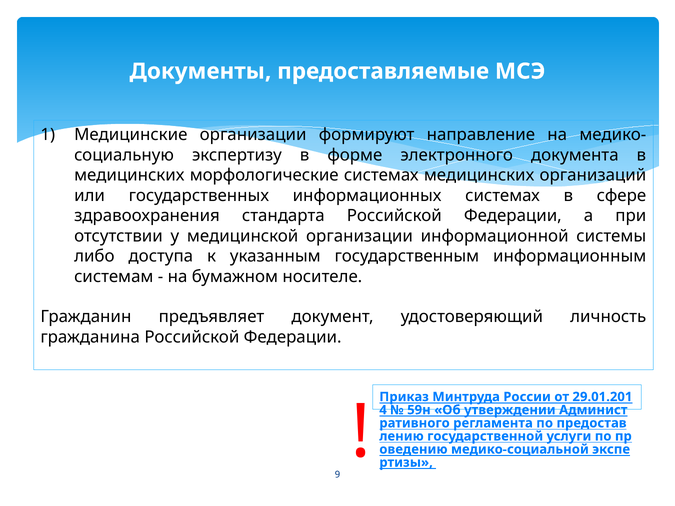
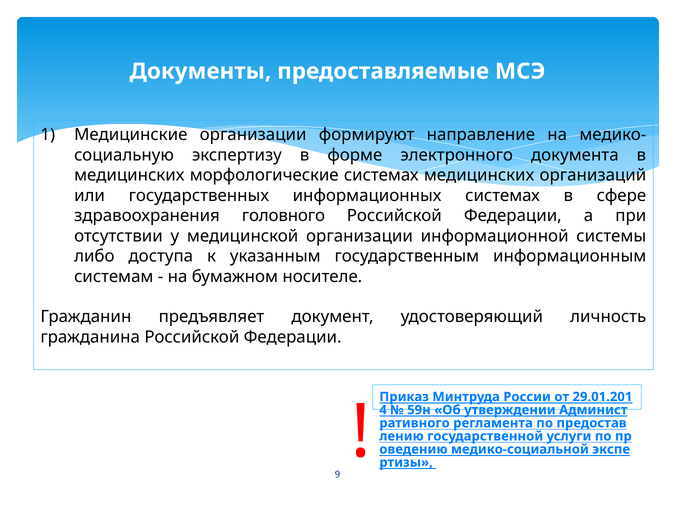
стандарта: стандарта -> головного
